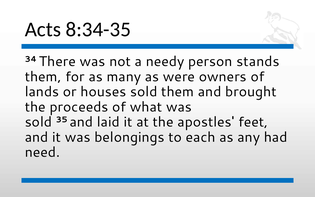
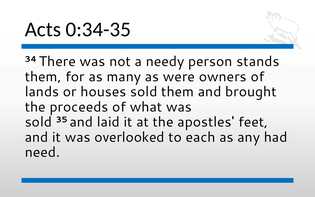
8:34-35: 8:34-35 -> 0:34-35
belongings: belongings -> overlooked
